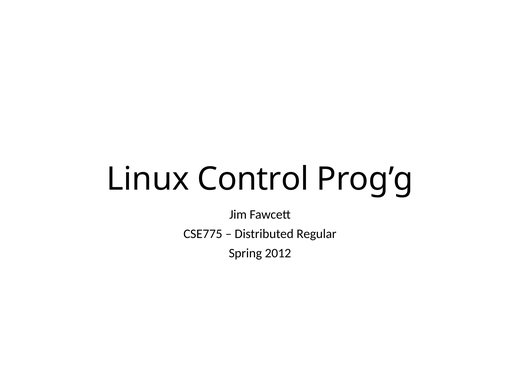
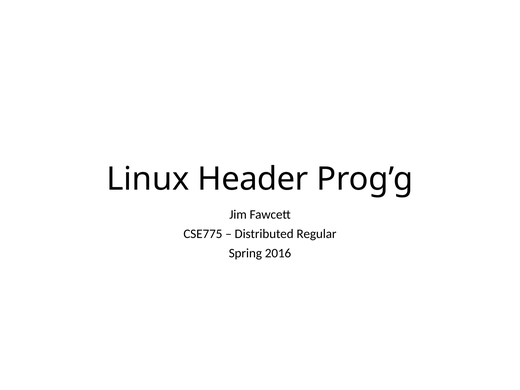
Control: Control -> Header
2012: 2012 -> 2016
